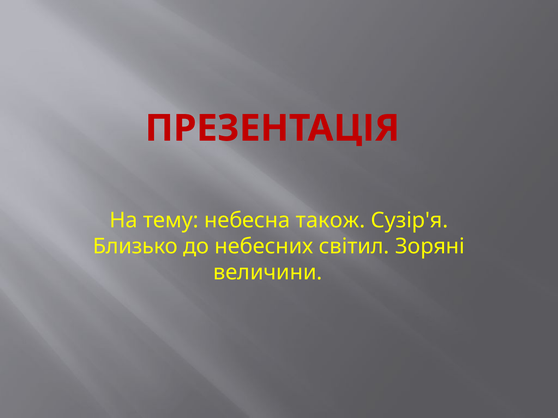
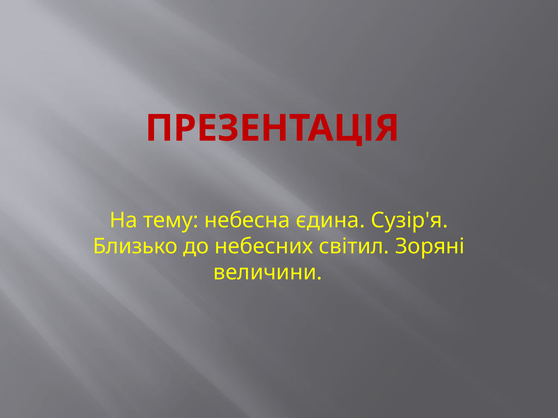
також: також -> єдина
